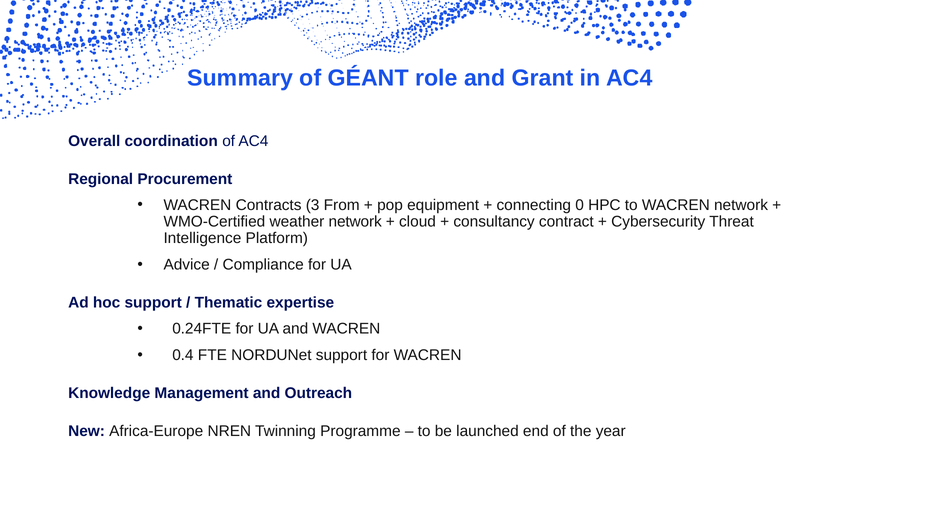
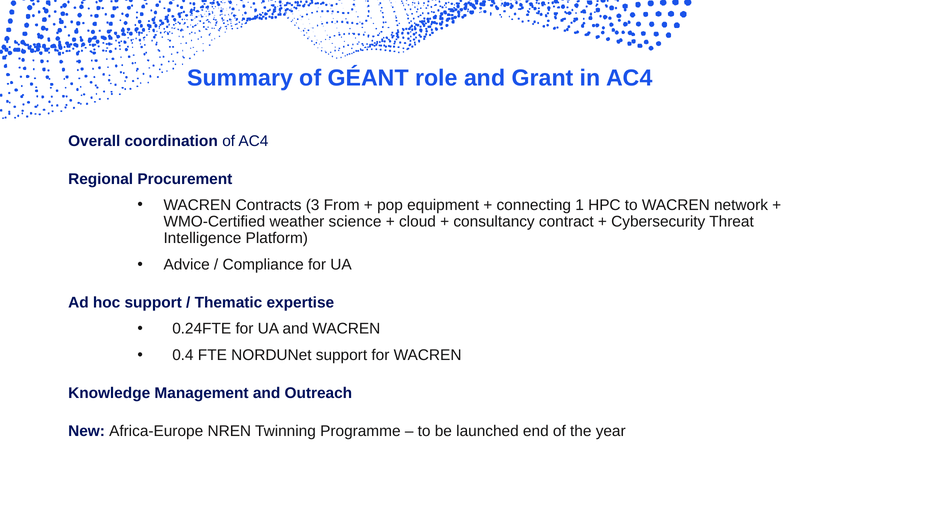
0: 0 -> 1
weather network: network -> science
